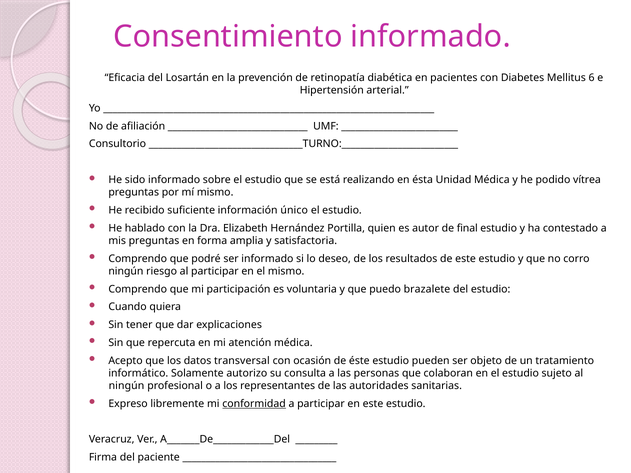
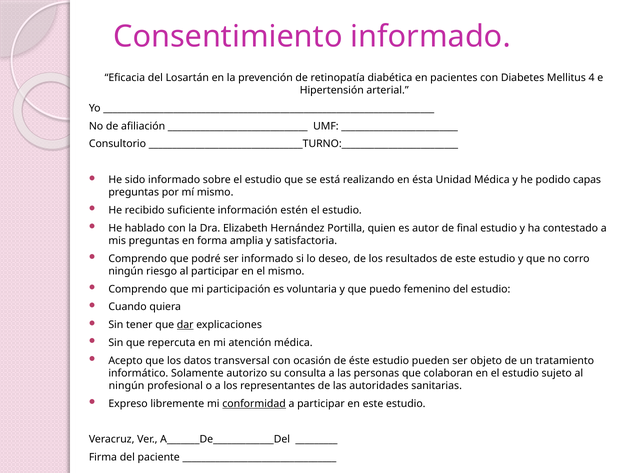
6: 6 -> 4
vítrea: vítrea -> capas
único: único -> estén
brazalete: brazalete -> femenino
dar underline: none -> present
